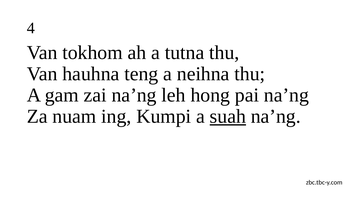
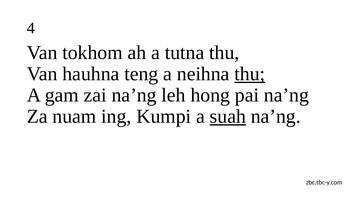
thu at (250, 74) underline: none -> present
